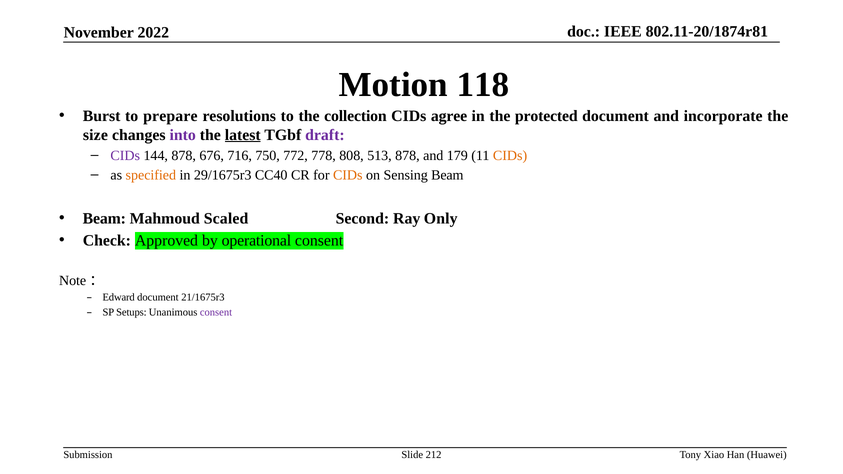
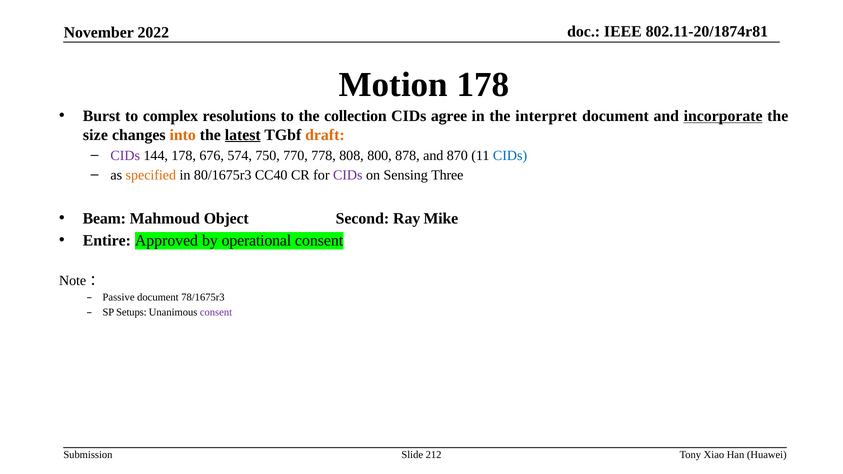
Motion 118: 118 -> 178
prepare: prepare -> complex
protected: protected -> interpret
incorporate underline: none -> present
into colour: purple -> orange
draft colour: purple -> orange
144 878: 878 -> 178
716: 716 -> 574
772: 772 -> 770
513: 513 -> 800
179: 179 -> 870
CIDs at (510, 156) colour: orange -> blue
29/1675r3: 29/1675r3 -> 80/1675r3
CIDs at (348, 175) colour: orange -> purple
Sensing Beam: Beam -> Three
Scaled: Scaled -> Object
Only: Only -> Mike
Check: Check -> Entire
Edward: Edward -> Passive
21/1675r3: 21/1675r3 -> 78/1675r3
